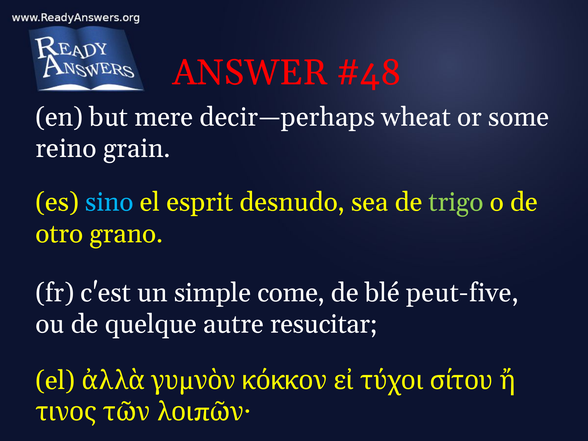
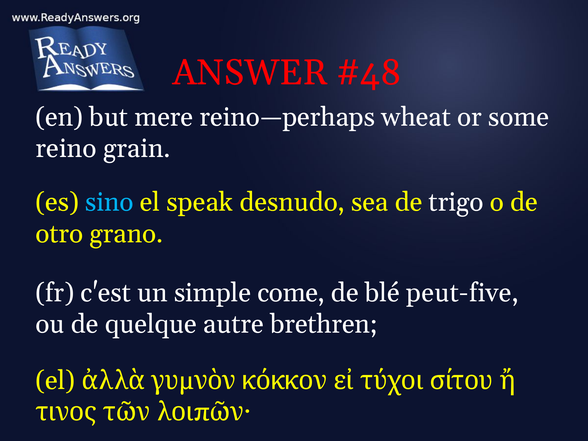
decir—perhaps: decir—perhaps -> reino—perhaps
esprit: esprit -> speak
trigo colour: light green -> white
resucitar: resucitar -> brethren
